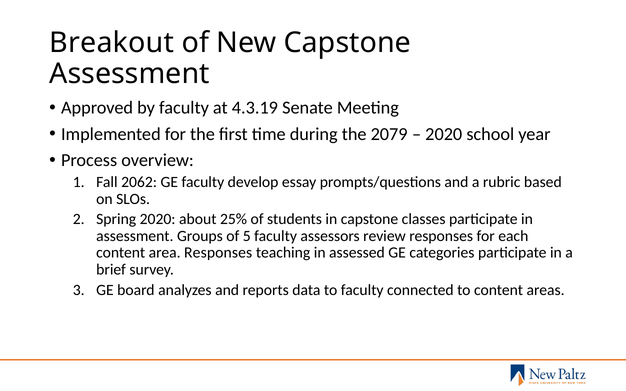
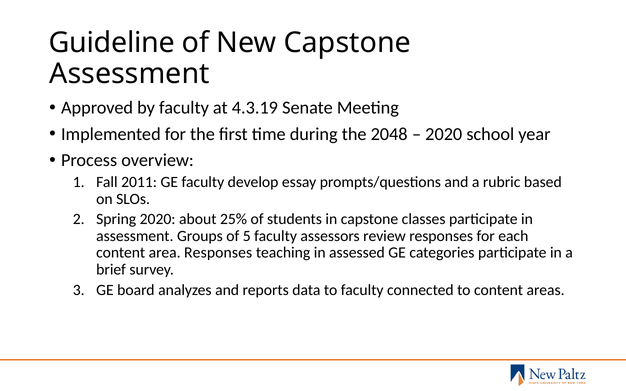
Breakout: Breakout -> Guideline
2079: 2079 -> 2048
2062: 2062 -> 2011
